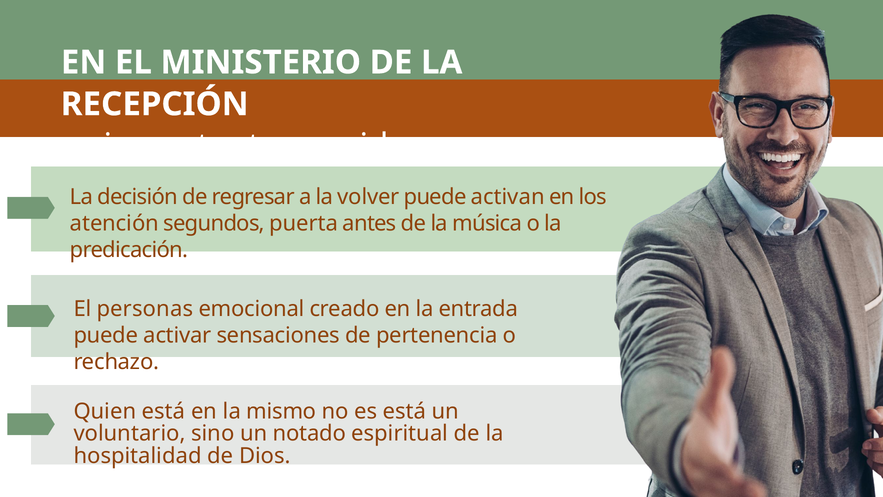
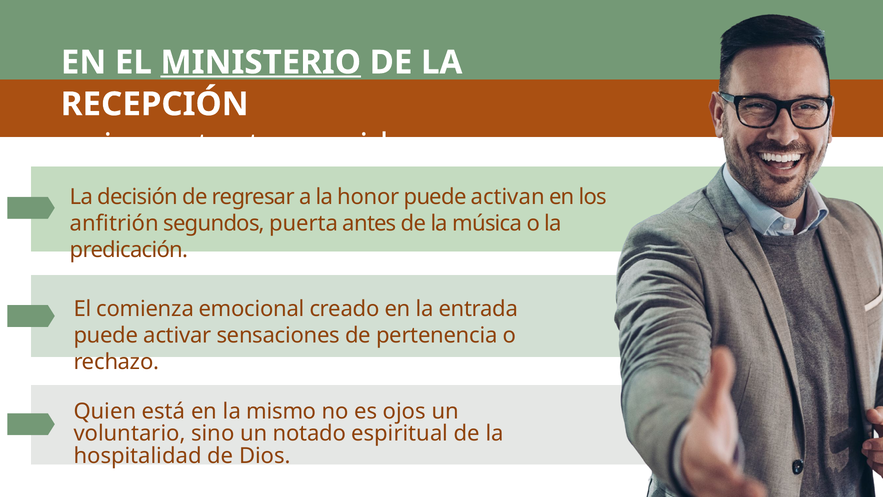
MINISTERIO underline: none -> present
volver: volver -> honor
atención: atención -> anfitrión
personas: personas -> comienza
es está: está -> ojos
